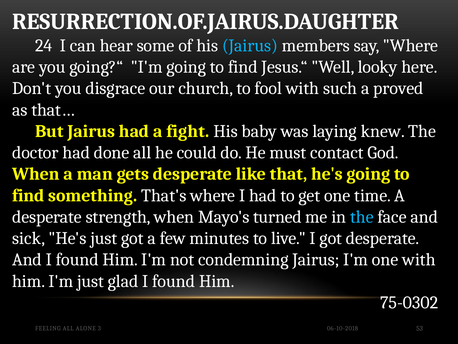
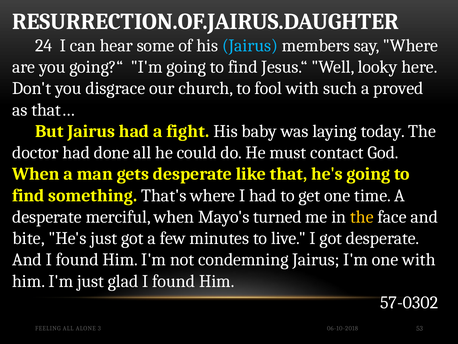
knew: knew -> today
strength: strength -> merciful
the at (362, 217) colour: light blue -> yellow
sick: sick -> bite
75-0302: 75-0302 -> 57-0302
